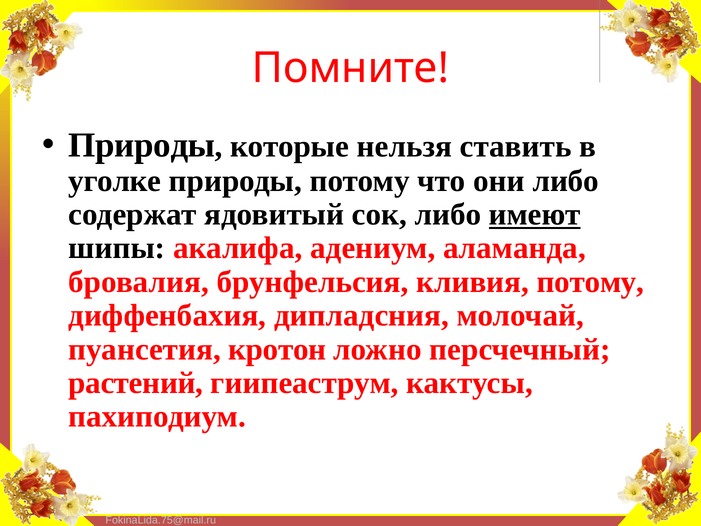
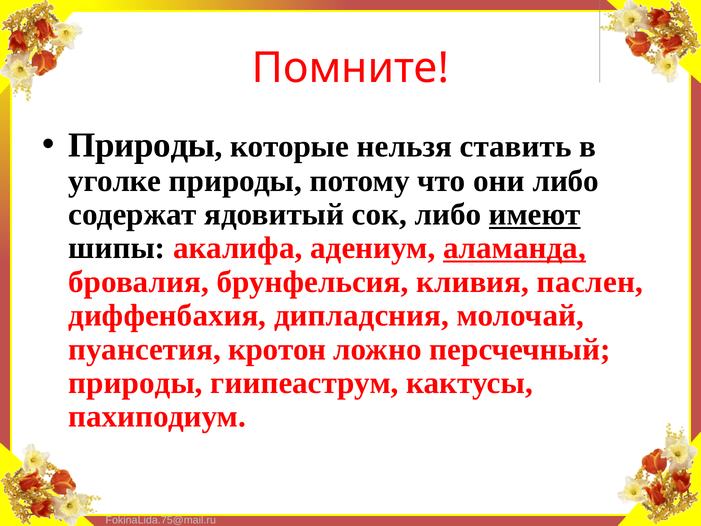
аламанда underline: none -> present
кливия потому: потому -> паслен
растений at (136, 383): растений -> природы
